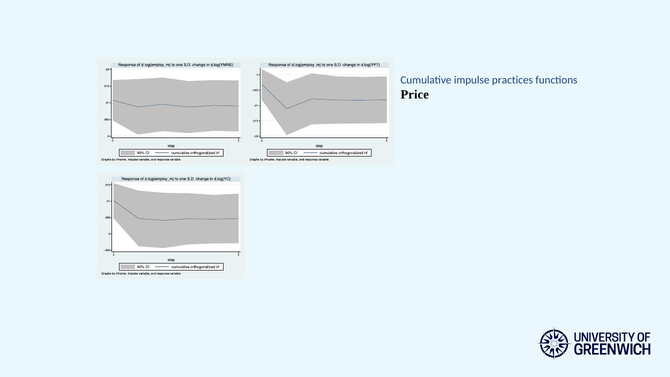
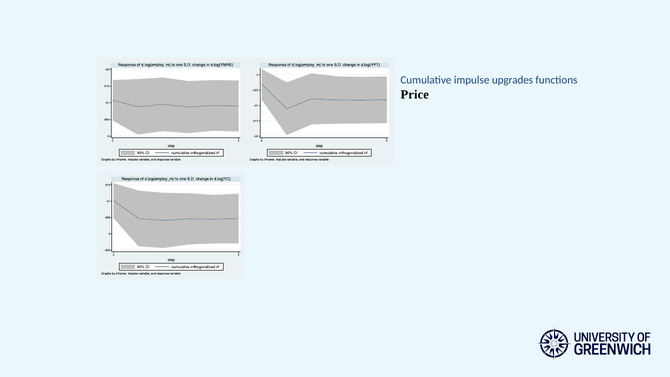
practices: practices -> upgrades
